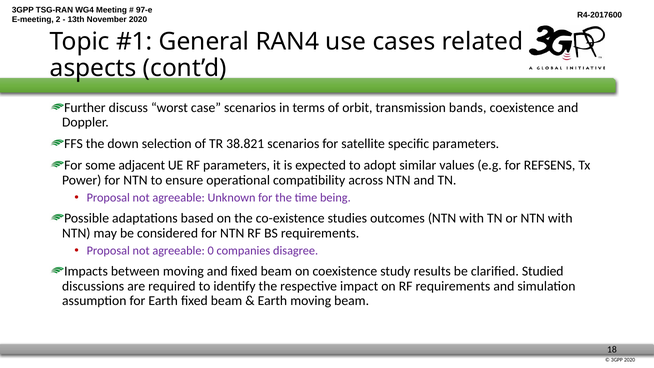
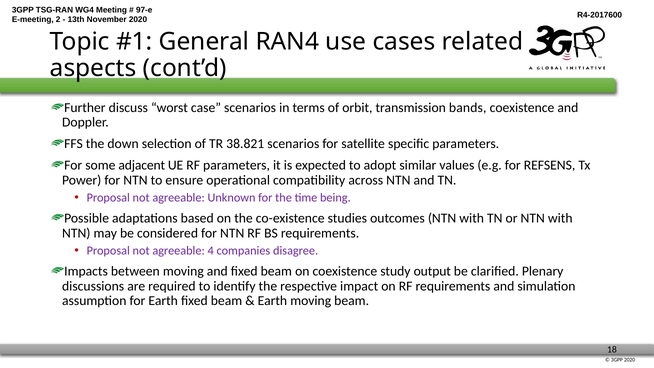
0: 0 -> 4
results: results -> output
Studied: Studied -> Plenary
